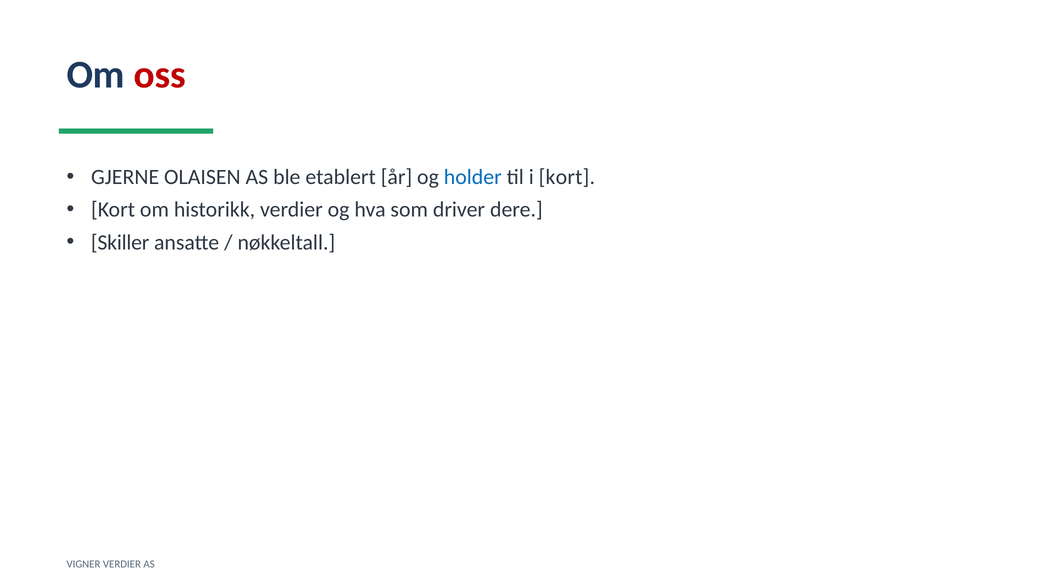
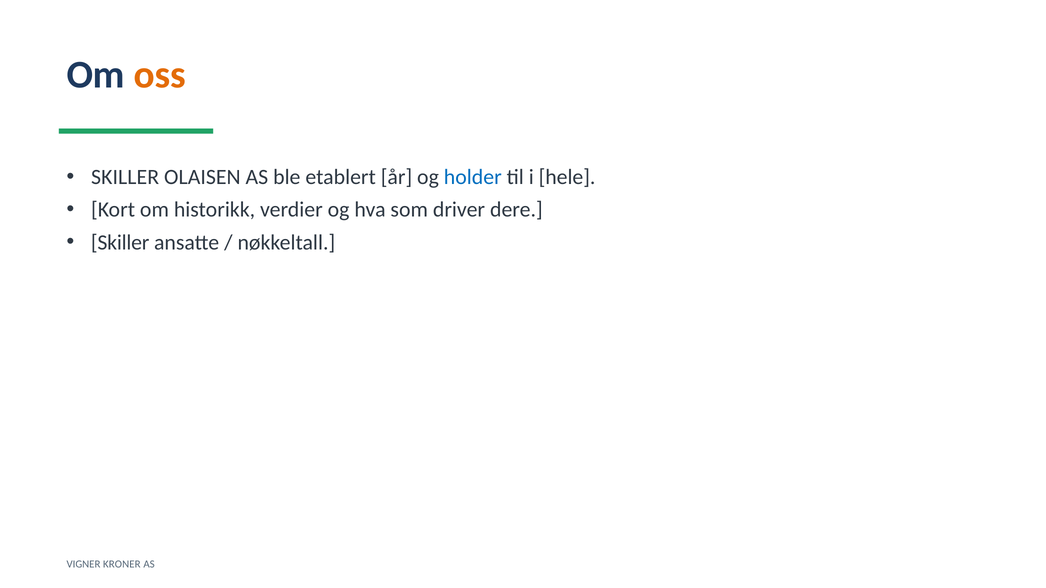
oss colour: red -> orange
GJERNE at (125, 177): GJERNE -> SKILLER
i kort: kort -> hele
VIGNER VERDIER: VERDIER -> KRONER
